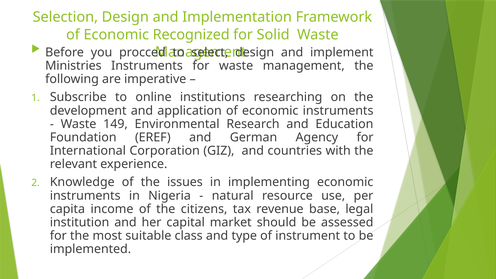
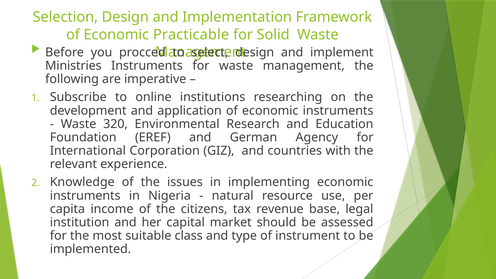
Recognized: Recognized -> Practicable
149: 149 -> 320
